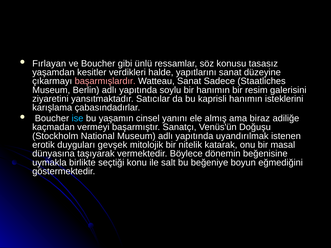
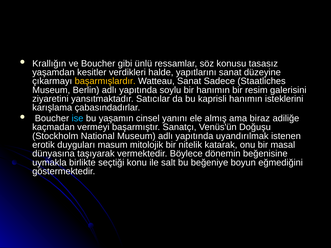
Fırlayan: Fırlayan -> Krallığın
başarmışlardır colour: pink -> yellow
gevşek: gevşek -> masum
